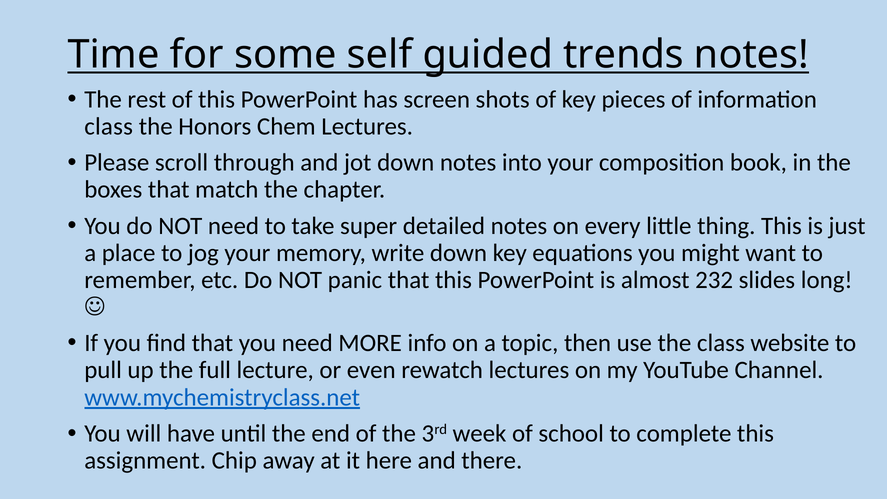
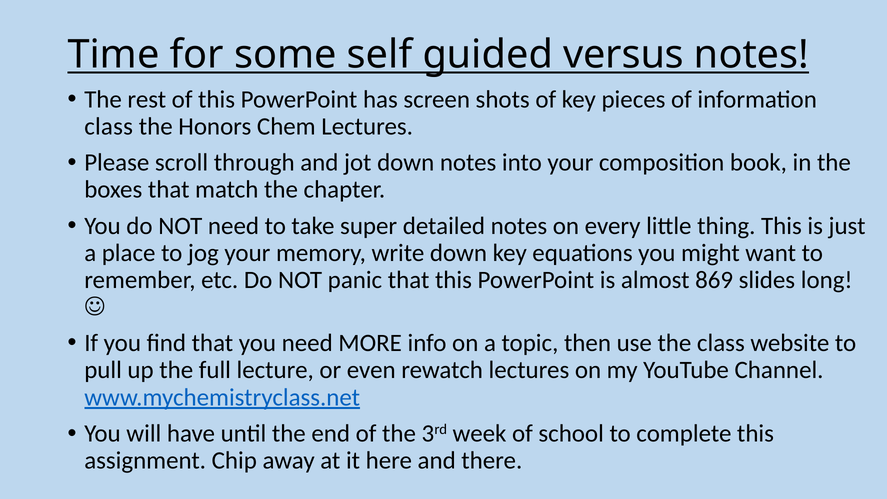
trends: trends -> versus
232: 232 -> 869
